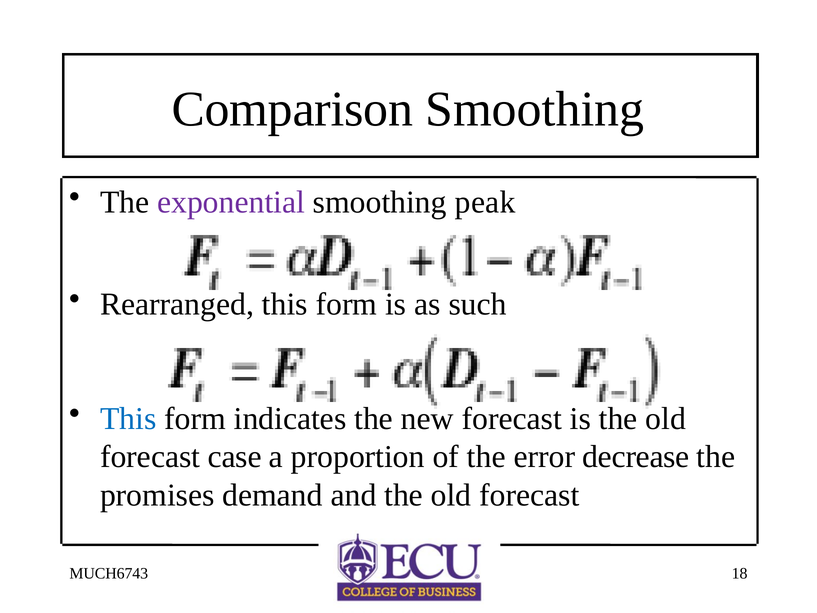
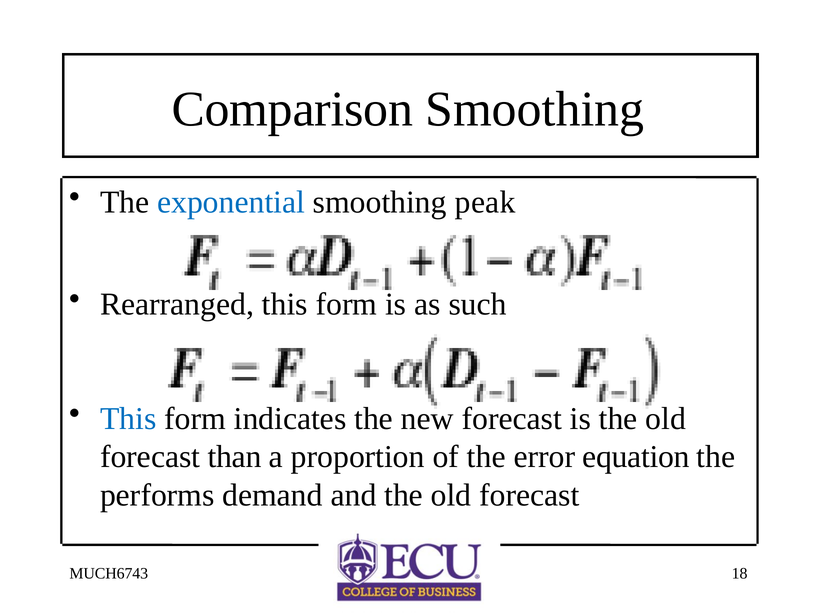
exponential colour: purple -> blue
case: case -> than
decrease: decrease -> equation
promises: promises -> performs
